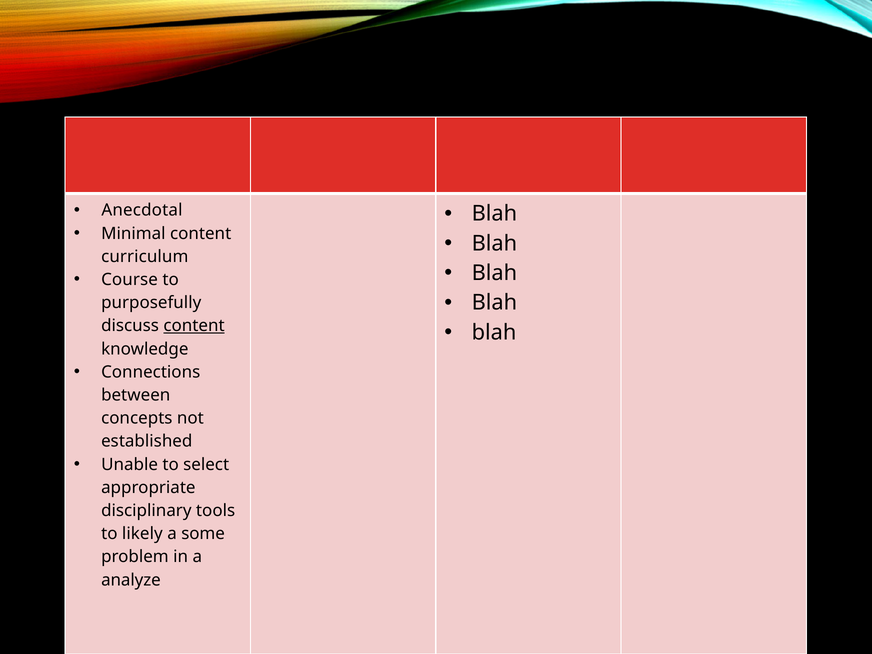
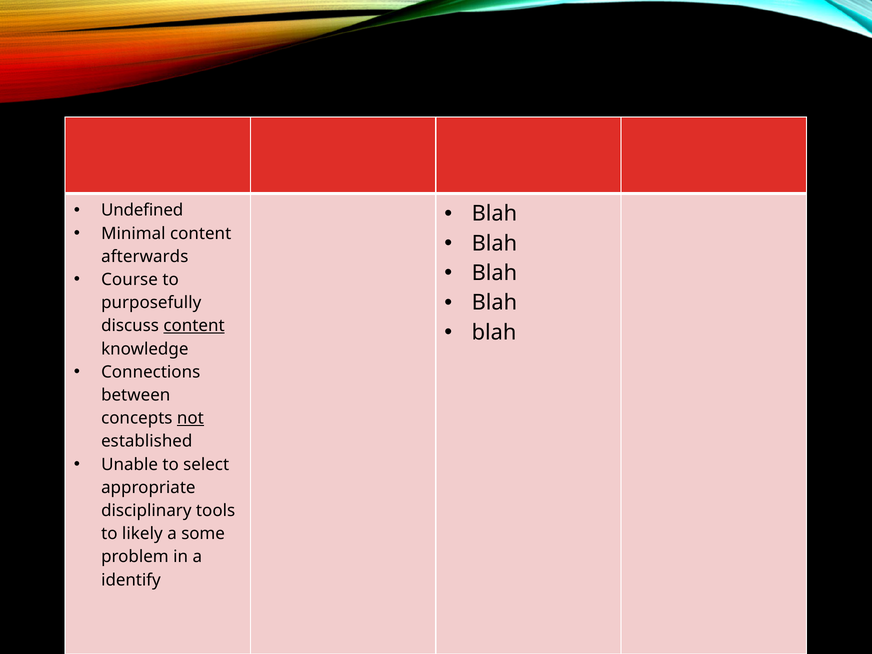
Anecdotal: Anecdotal -> Undefined
curriculum: curriculum -> afterwards
not underline: none -> present
analyze: analyze -> identify
